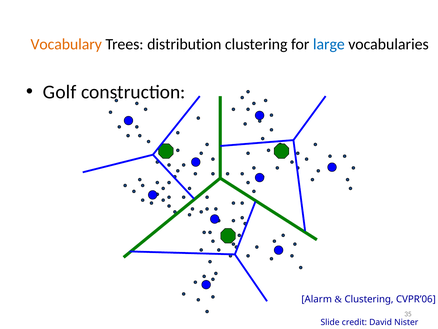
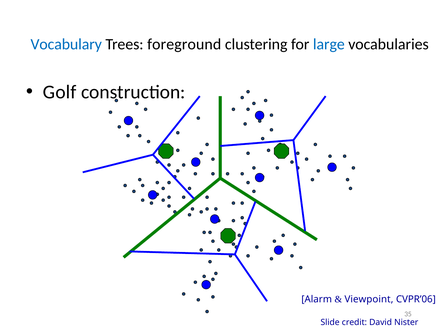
Vocabulary colour: orange -> blue
distribution: distribution -> foreground
Clustering at (369, 299): Clustering -> Viewpoint
